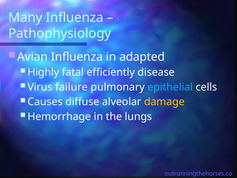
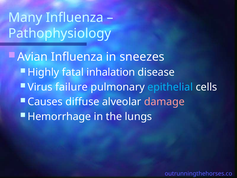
adapted: adapted -> sneezes
efficiently: efficiently -> inhalation
damage colour: yellow -> pink
